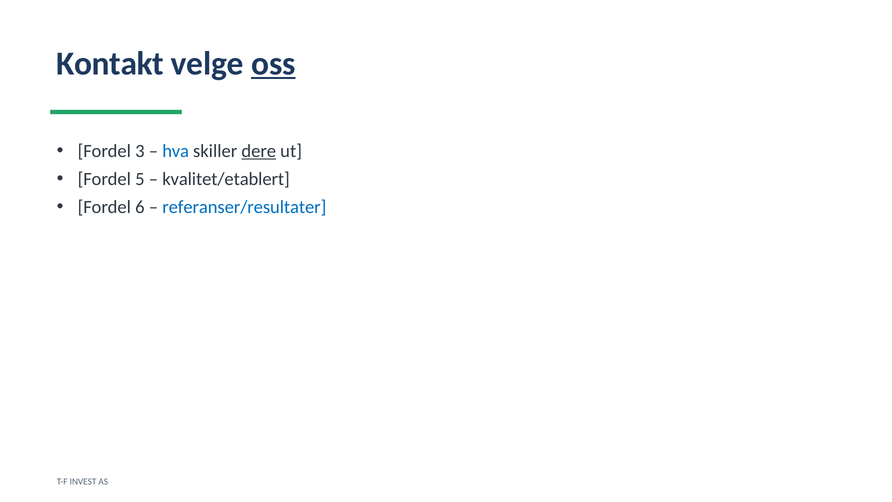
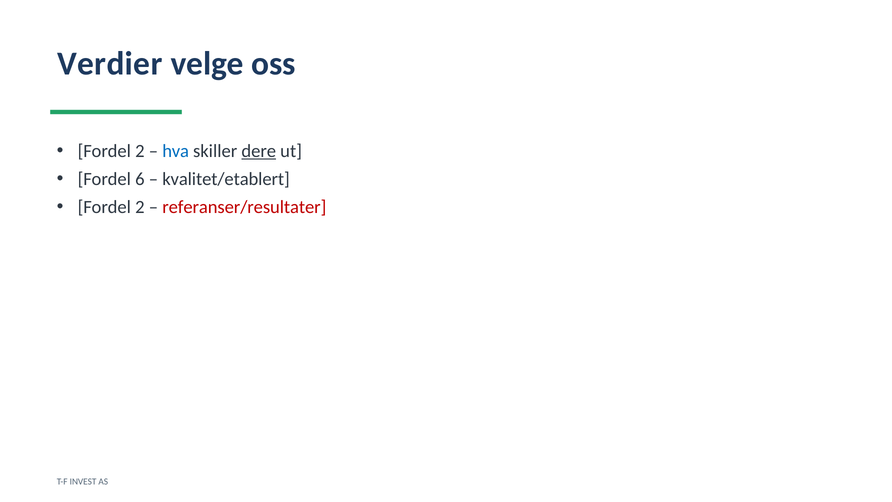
Kontakt: Kontakt -> Verdier
oss underline: present -> none
3 at (140, 151): 3 -> 2
5: 5 -> 6
6 at (140, 207): 6 -> 2
referanser/resultater colour: blue -> red
